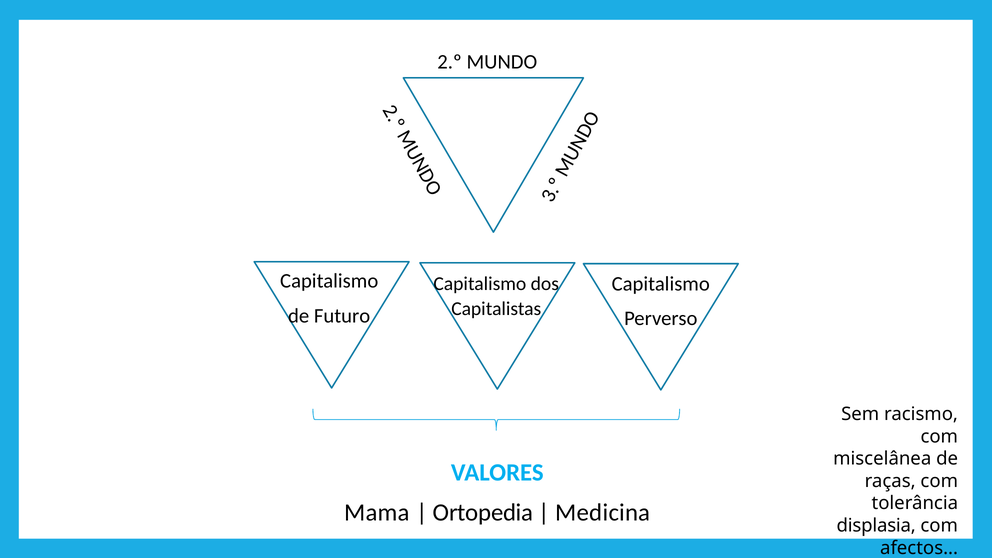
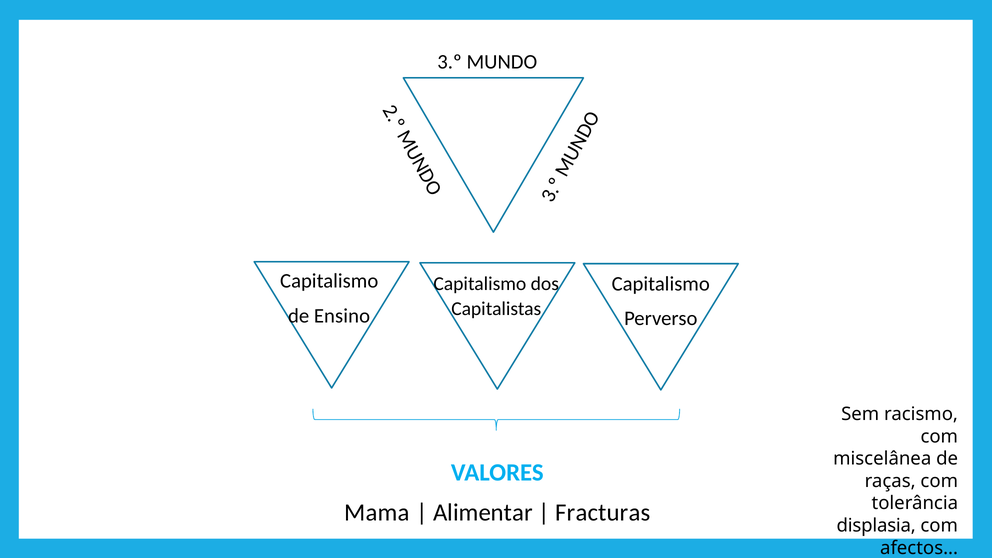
2.º: 2.º -> 3.º
Futuro: Futuro -> Ensino
Ortopedia: Ortopedia -> Alimentar
Medicina: Medicina -> Fracturas
